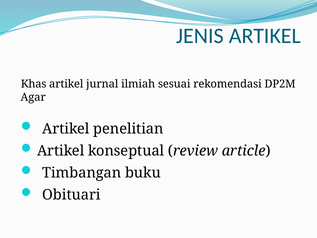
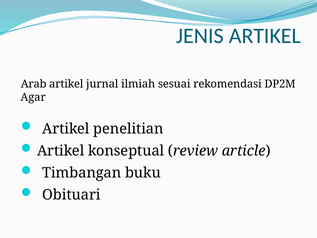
Khas: Khas -> Arab
